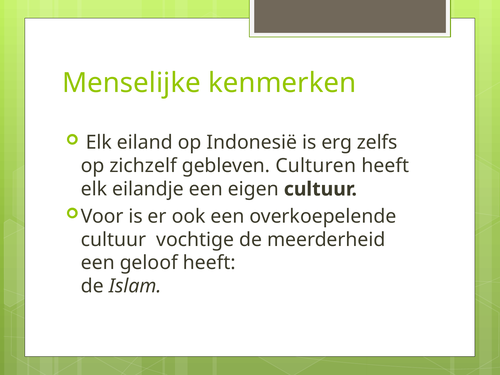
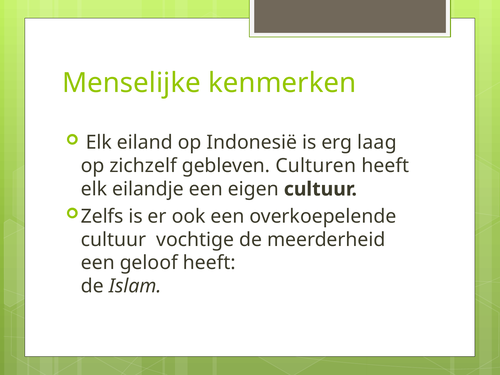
zelfs: zelfs -> laag
Voor: Voor -> Zelfs
